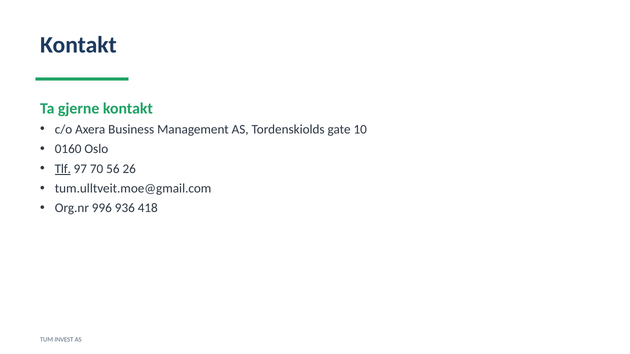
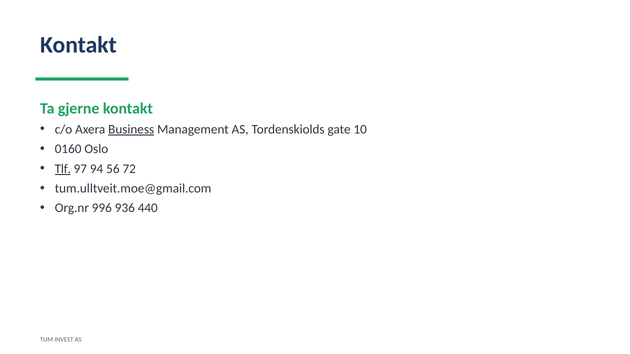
Business underline: none -> present
70: 70 -> 94
26: 26 -> 72
418: 418 -> 440
